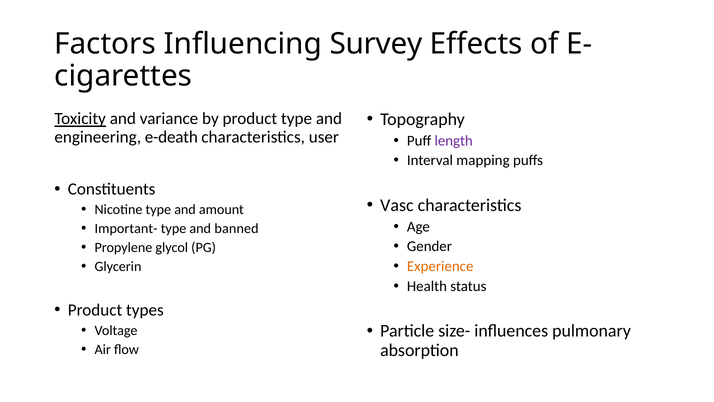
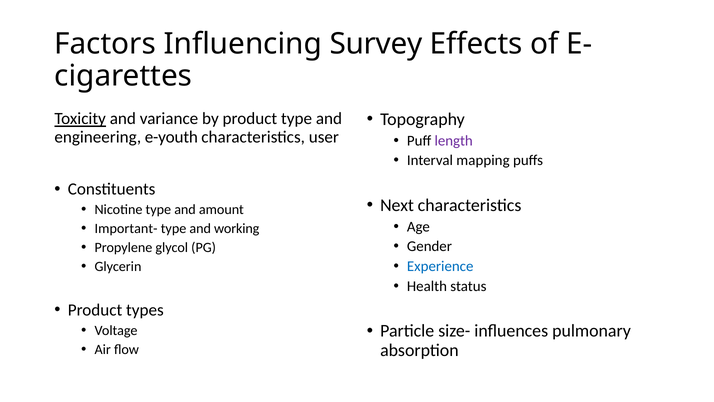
e-death: e-death -> e-youth
Vasc: Vasc -> Next
banned: banned -> working
Experience colour: orange -> blue
